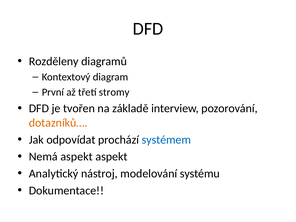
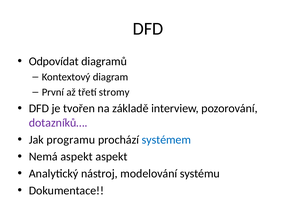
Rozděleny: Rozděleny -> Odpovídat
dotazníků… colour: orange -> purple
odpovídat: odpovídat -> programu
